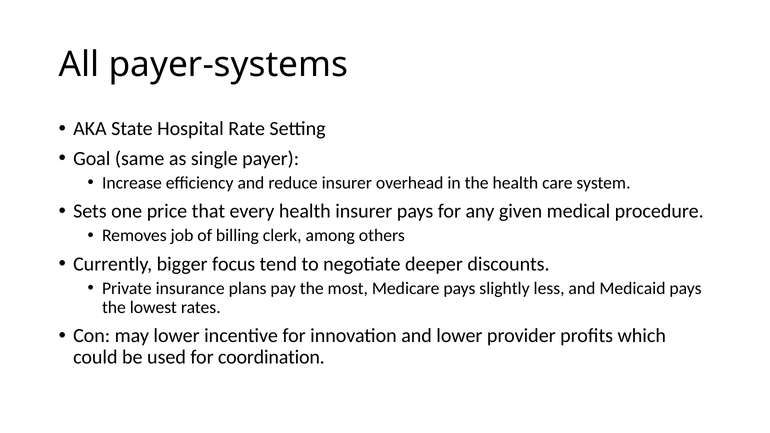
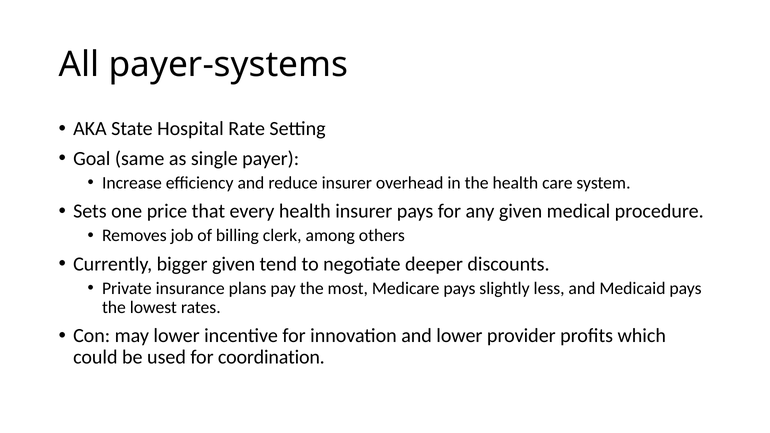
bigger focus: focus -> given
